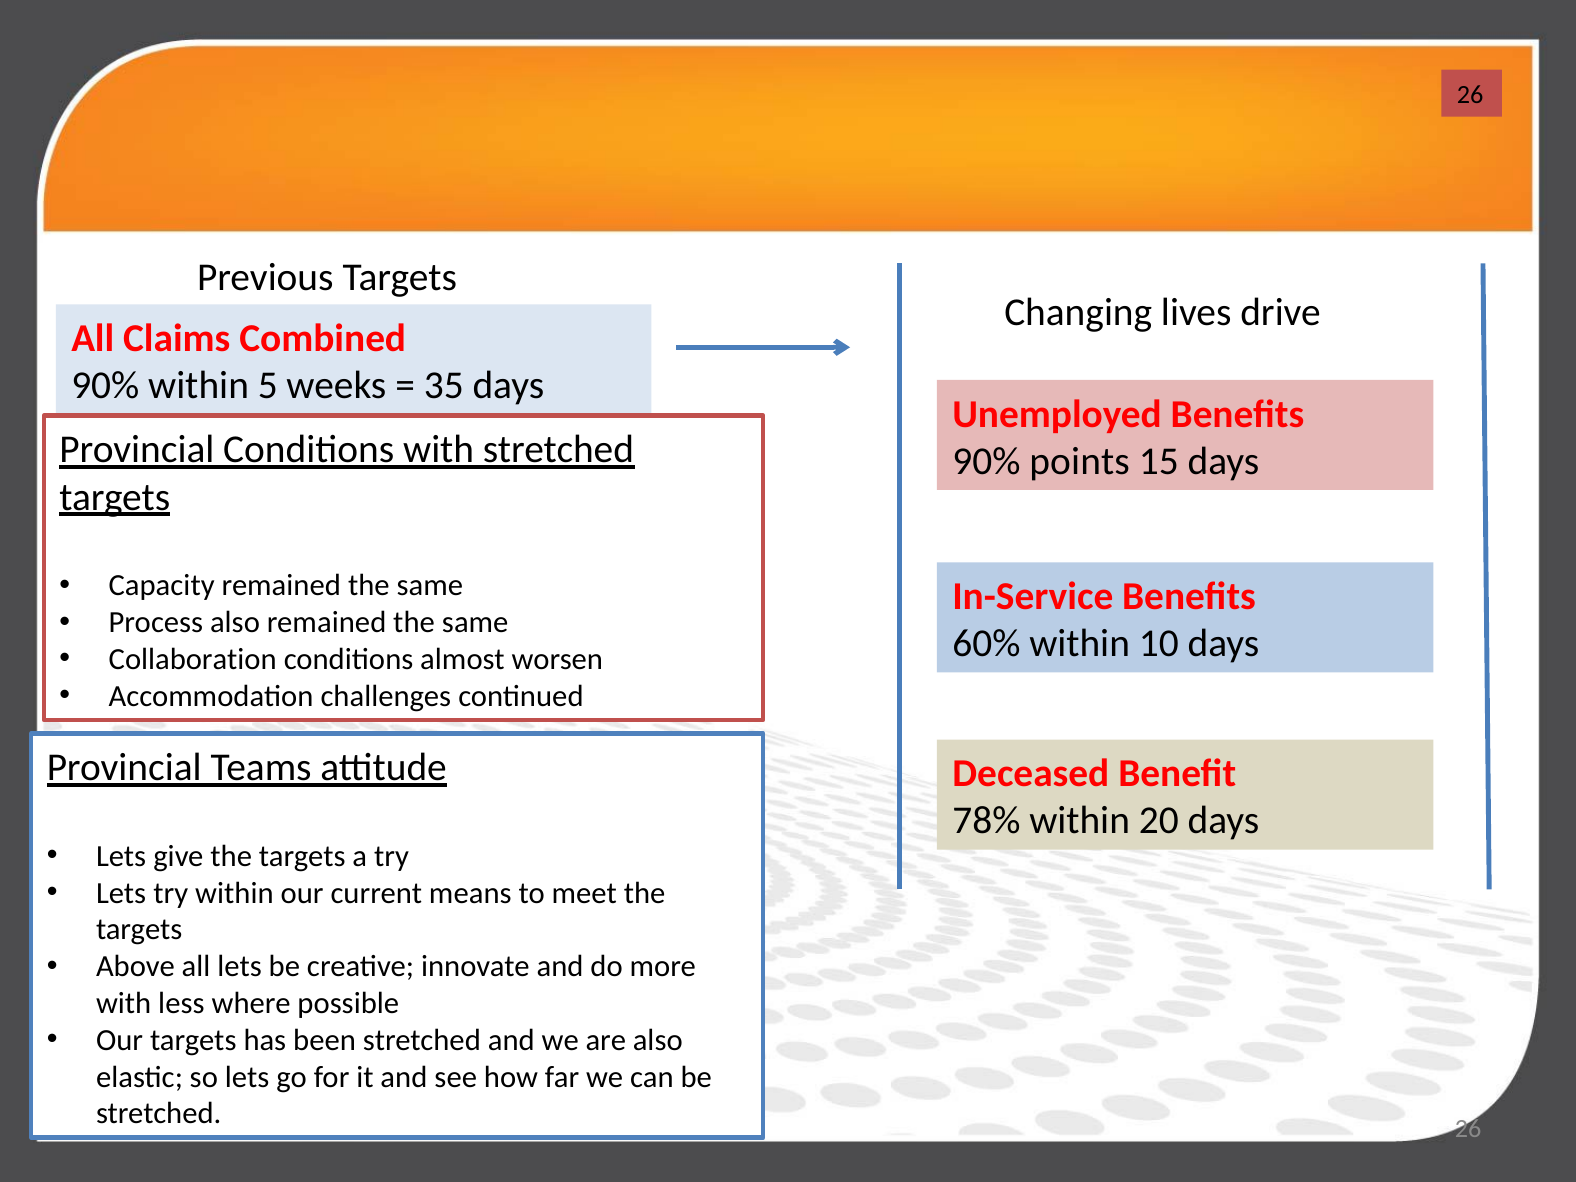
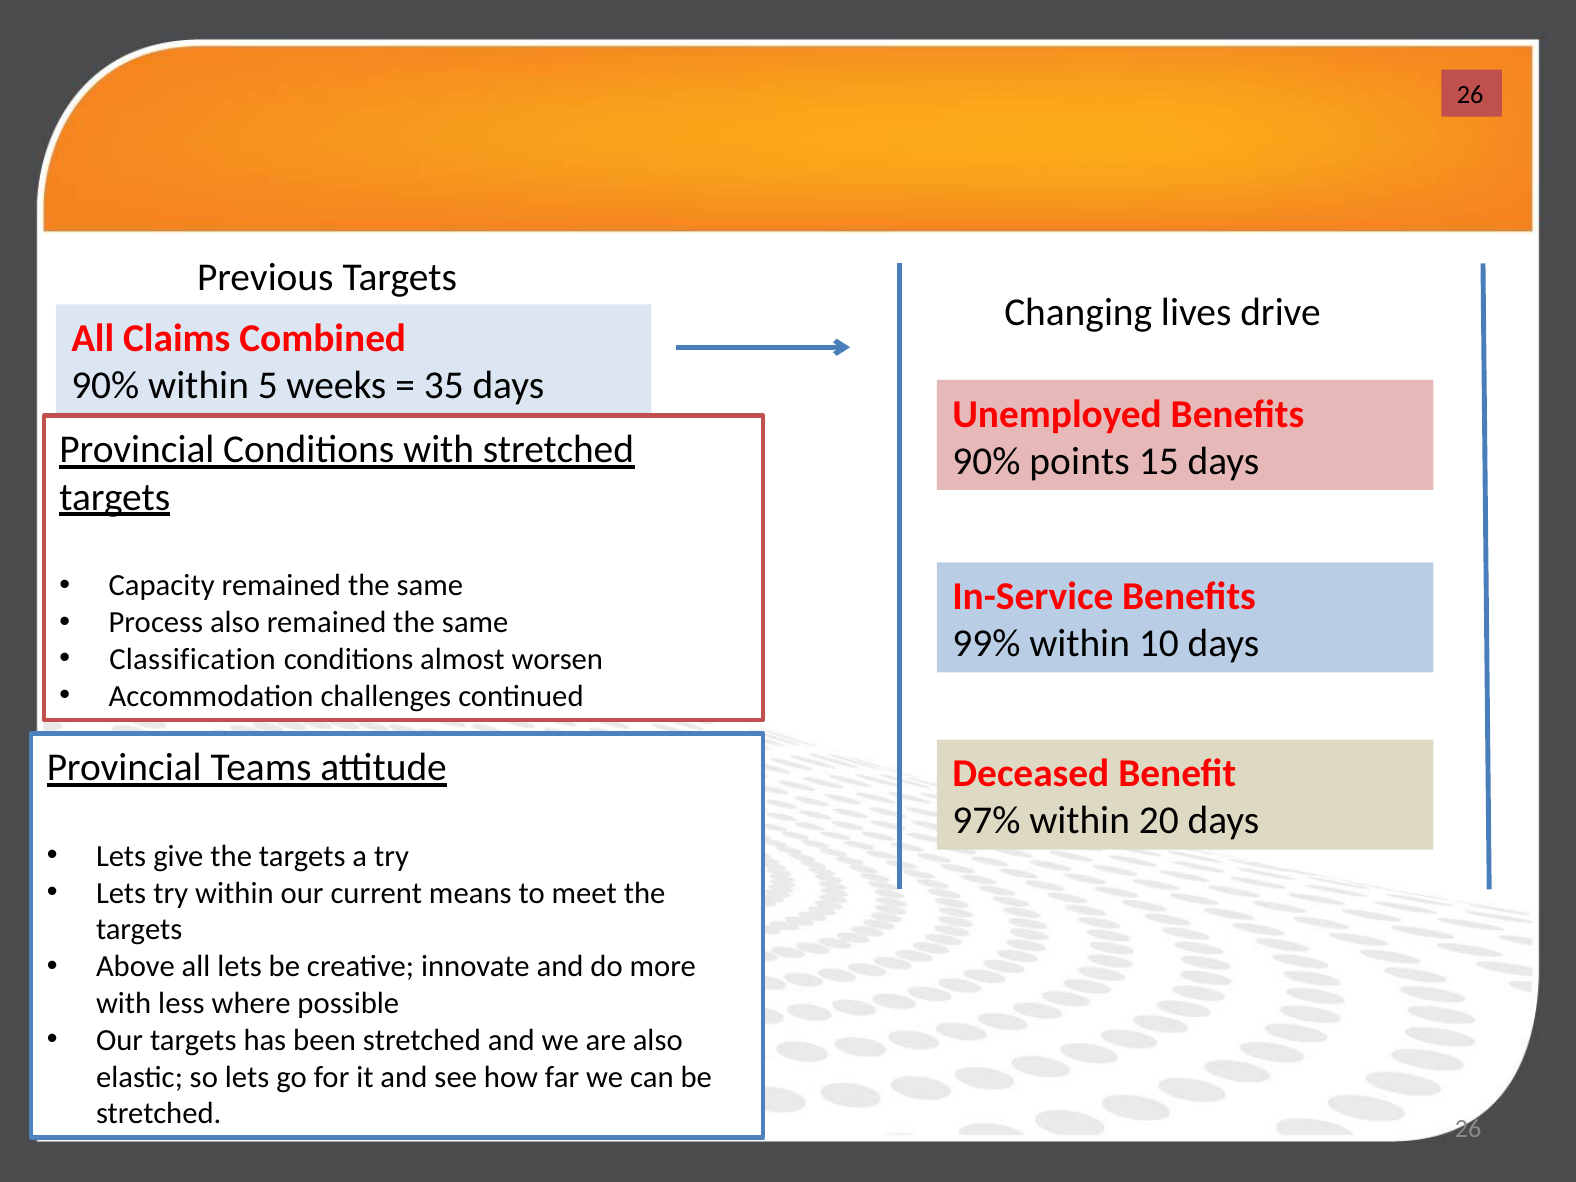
60%: 60% -> 99%
Collaboration: Collaboration -> Classification
78%: 78% -> 97%
